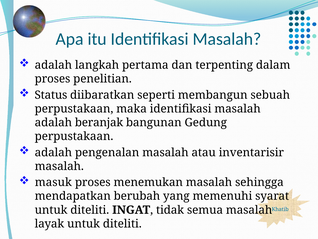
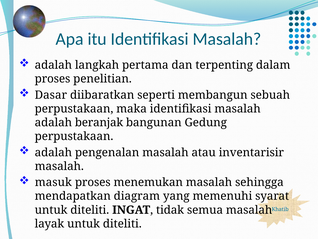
Status: Status -> Dasar
berubah: berubah -> diagram
